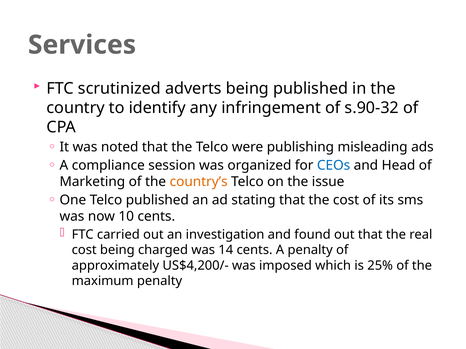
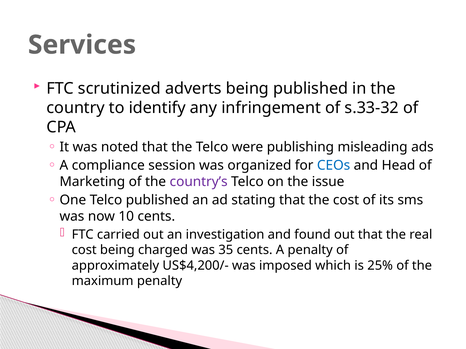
s.90-32: s.90-32 -> s.33-32
country’s colour: orange -> purple
14: 14 -> 35
